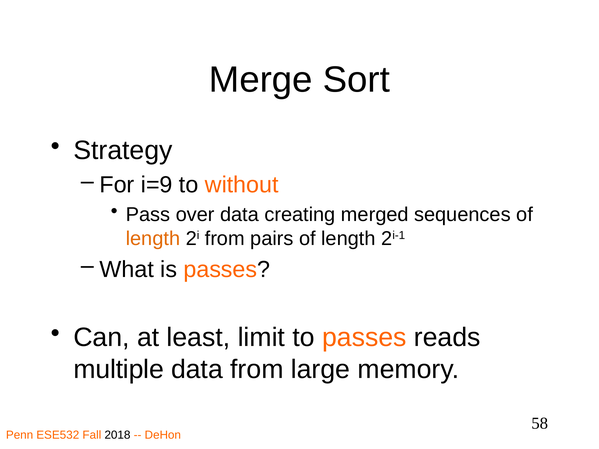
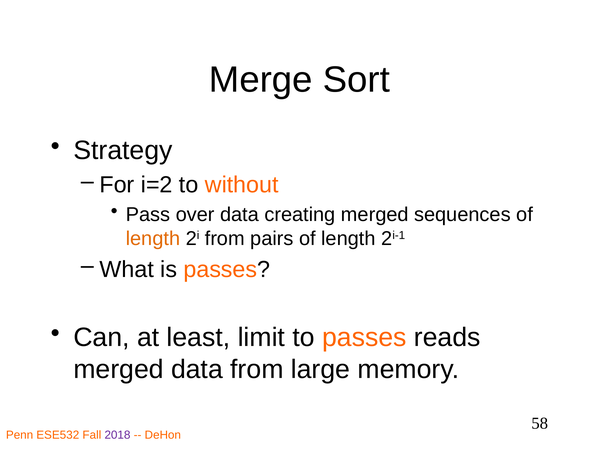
i=9: i=9 -> i=2
multiple at (119, 370): multiple -> merged
2018 colour: black -> purple
